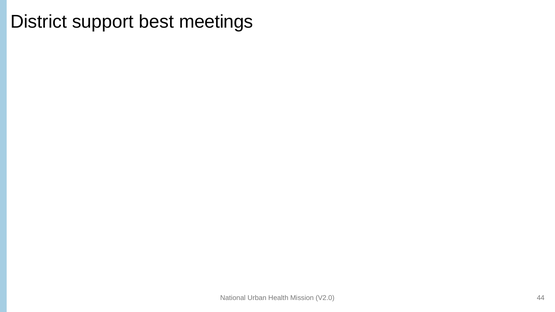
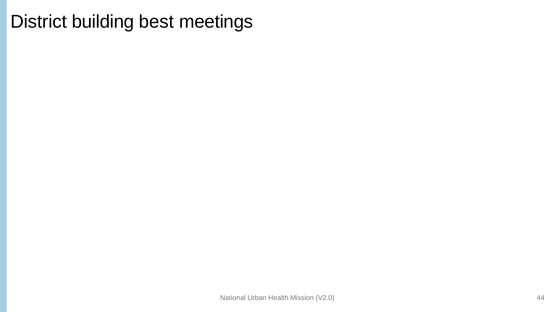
support: support -> building
